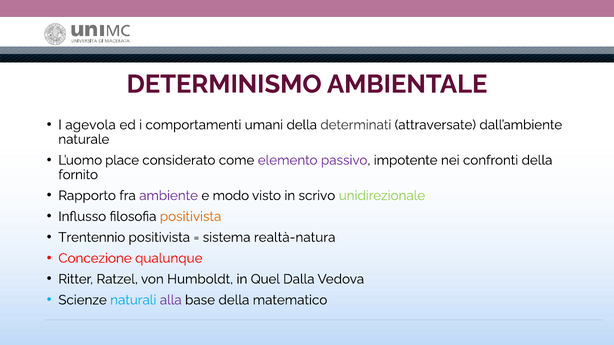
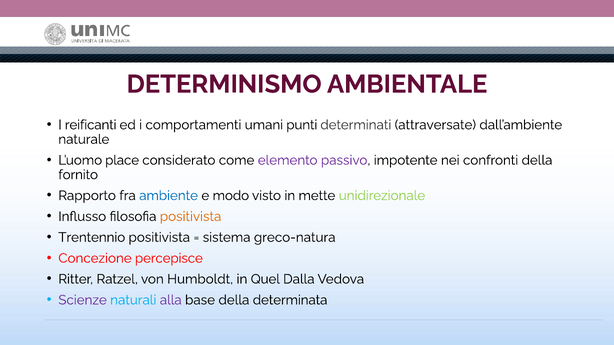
agevola: agevola -> reificanti
umani della: della -> punti
ambiente colour: purple -> blue
scrivo: scrivo -> mette
realtà-natura: realtà-natura -> greco-natura
qualunque: qualunque -> percepisce
Scienze colour: black -> purple
matematico: matematico -> determinata
